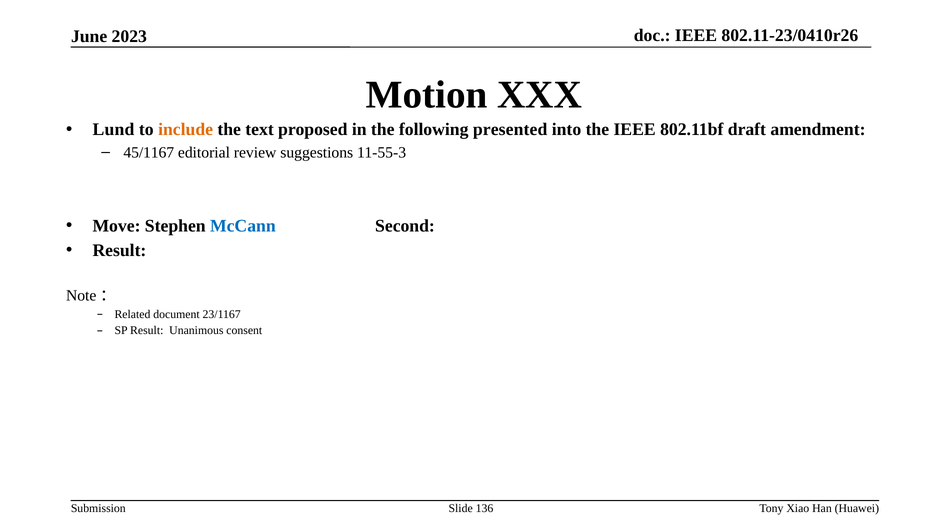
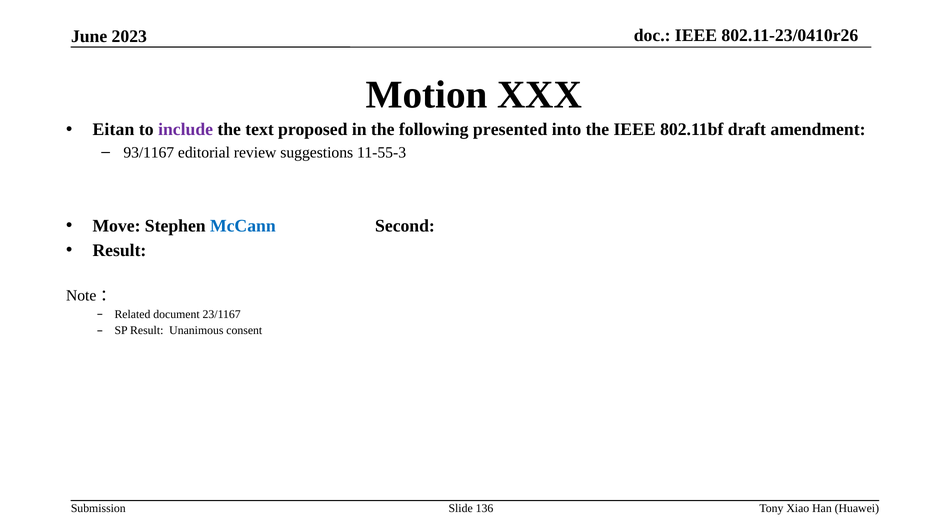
Lund: Lund -> Eitan
include colour: orange -> purple
45/1167: 45/1167 -> 93/1167
